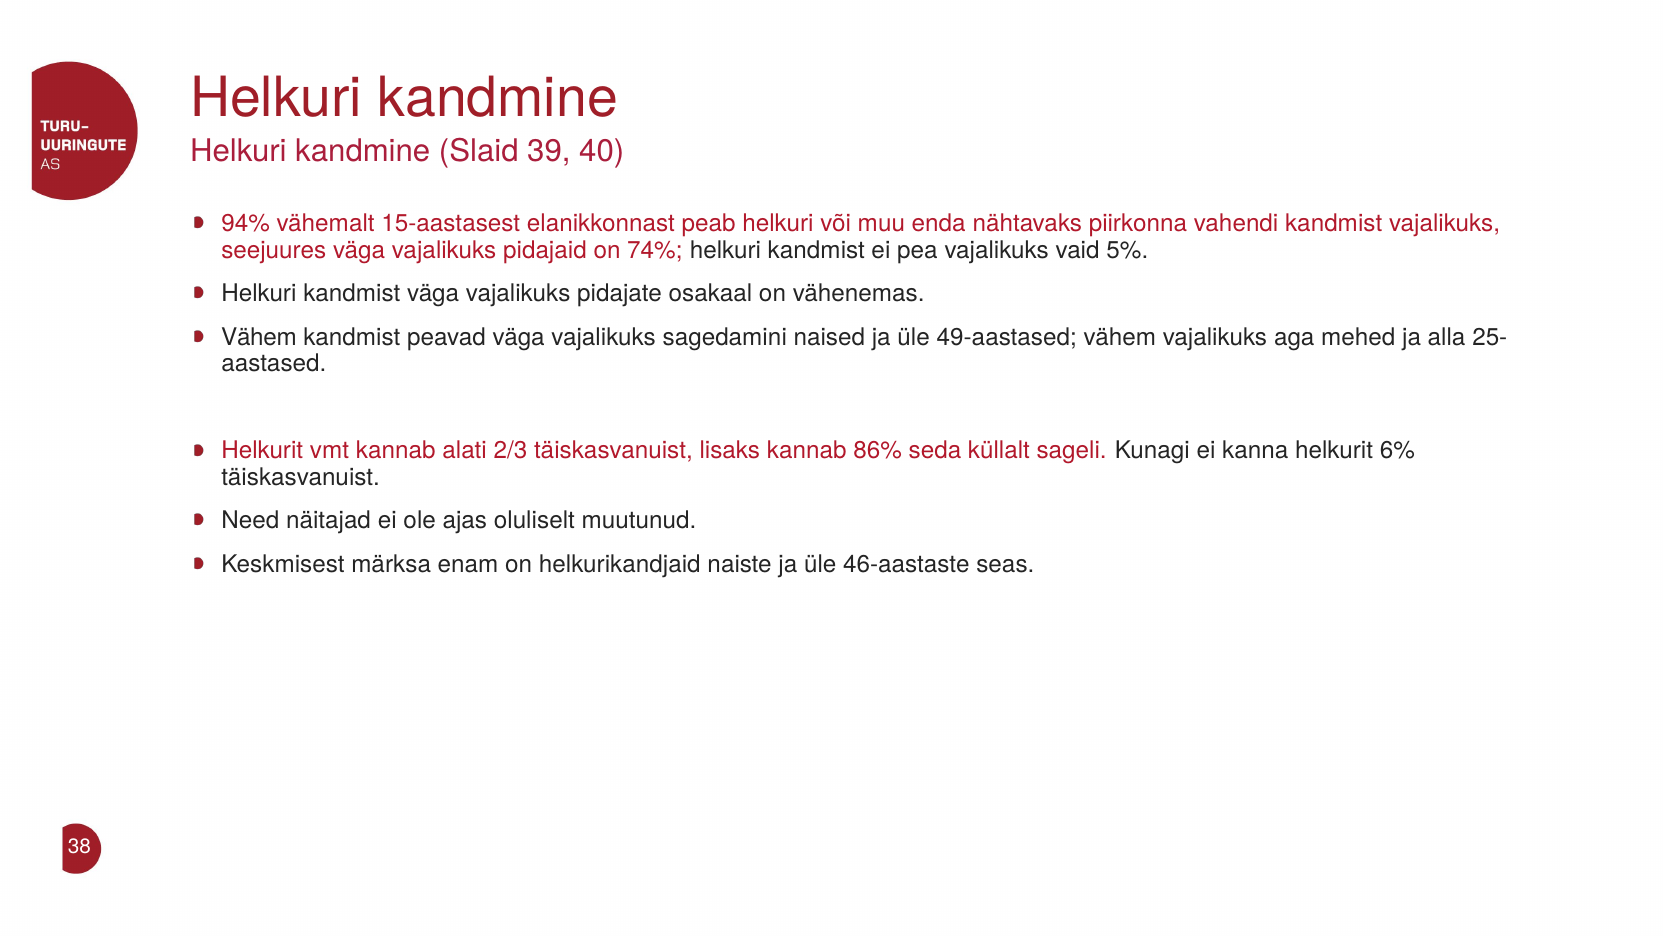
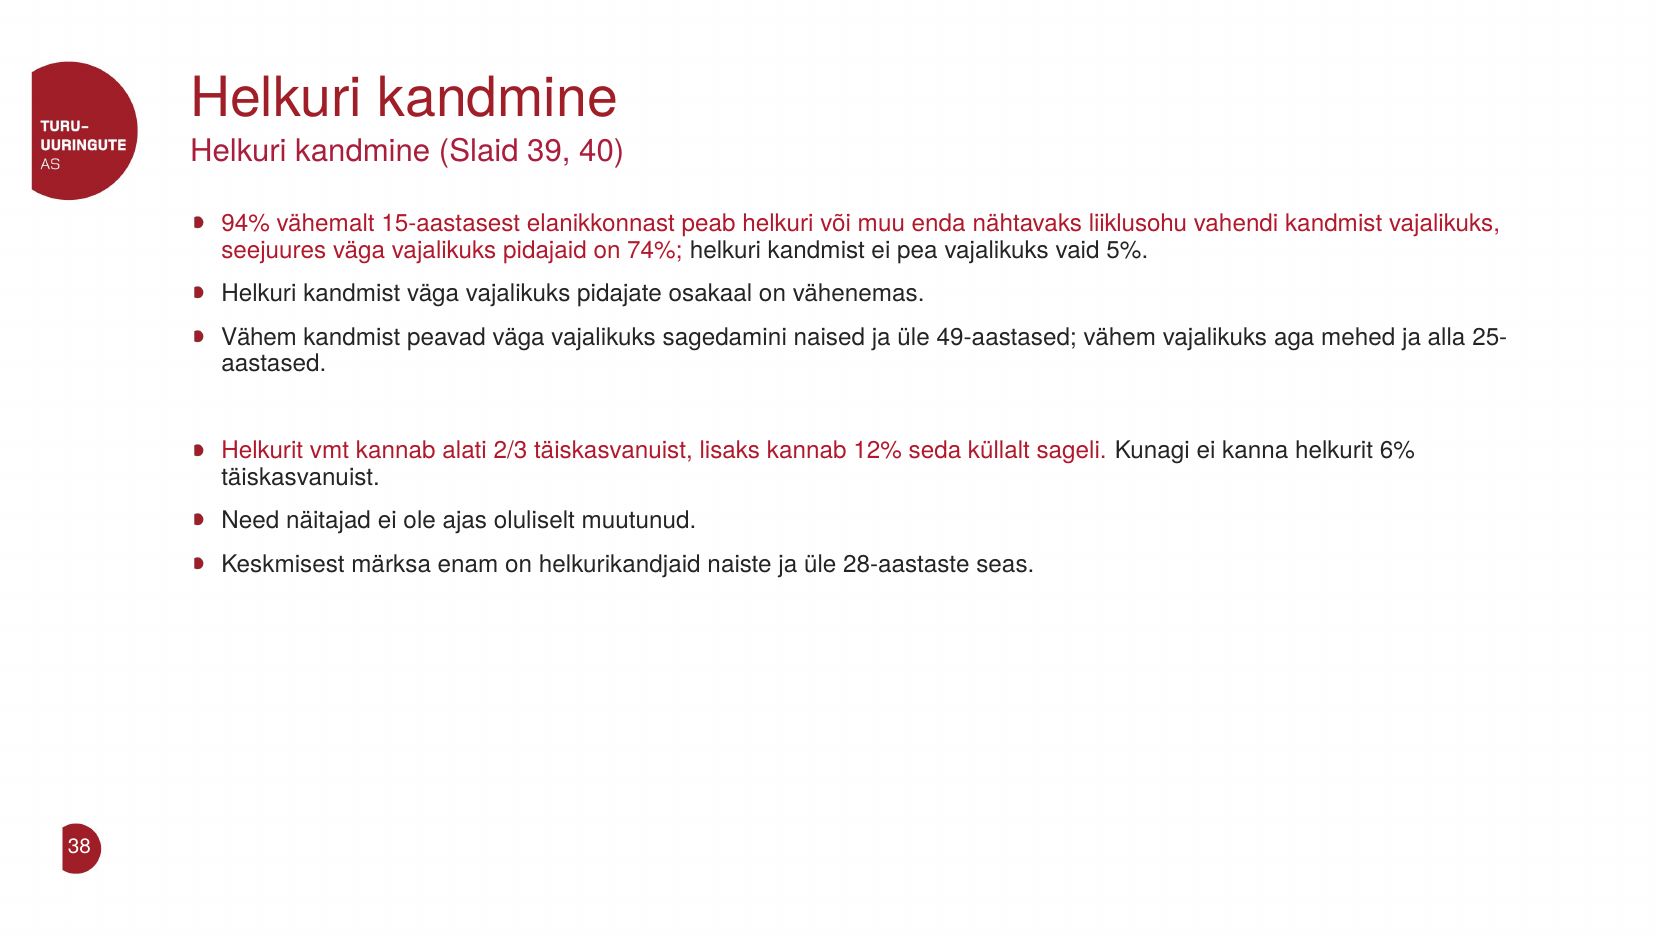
piirkonna: piirkonna -> liiklusohu
86%: 86% -> 12%
46-aastaste: 46-aastaste -> 28-aastaste
